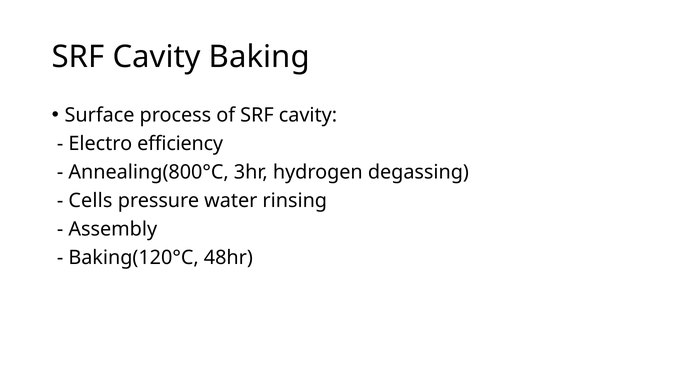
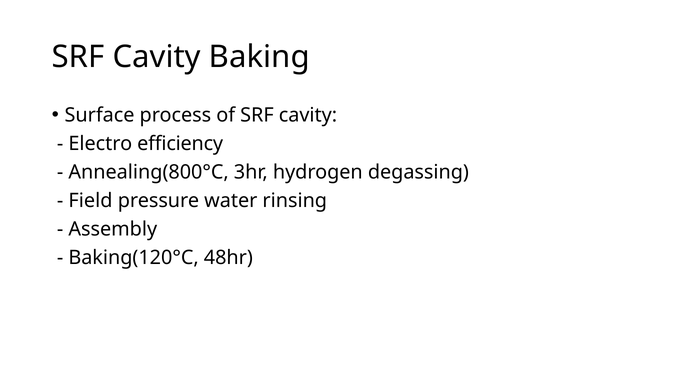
Cells: Cells -> Field
